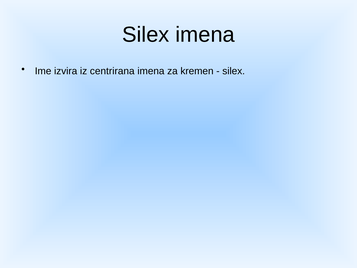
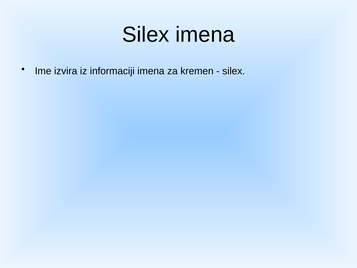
centrirana: centrirana -> informaciji
